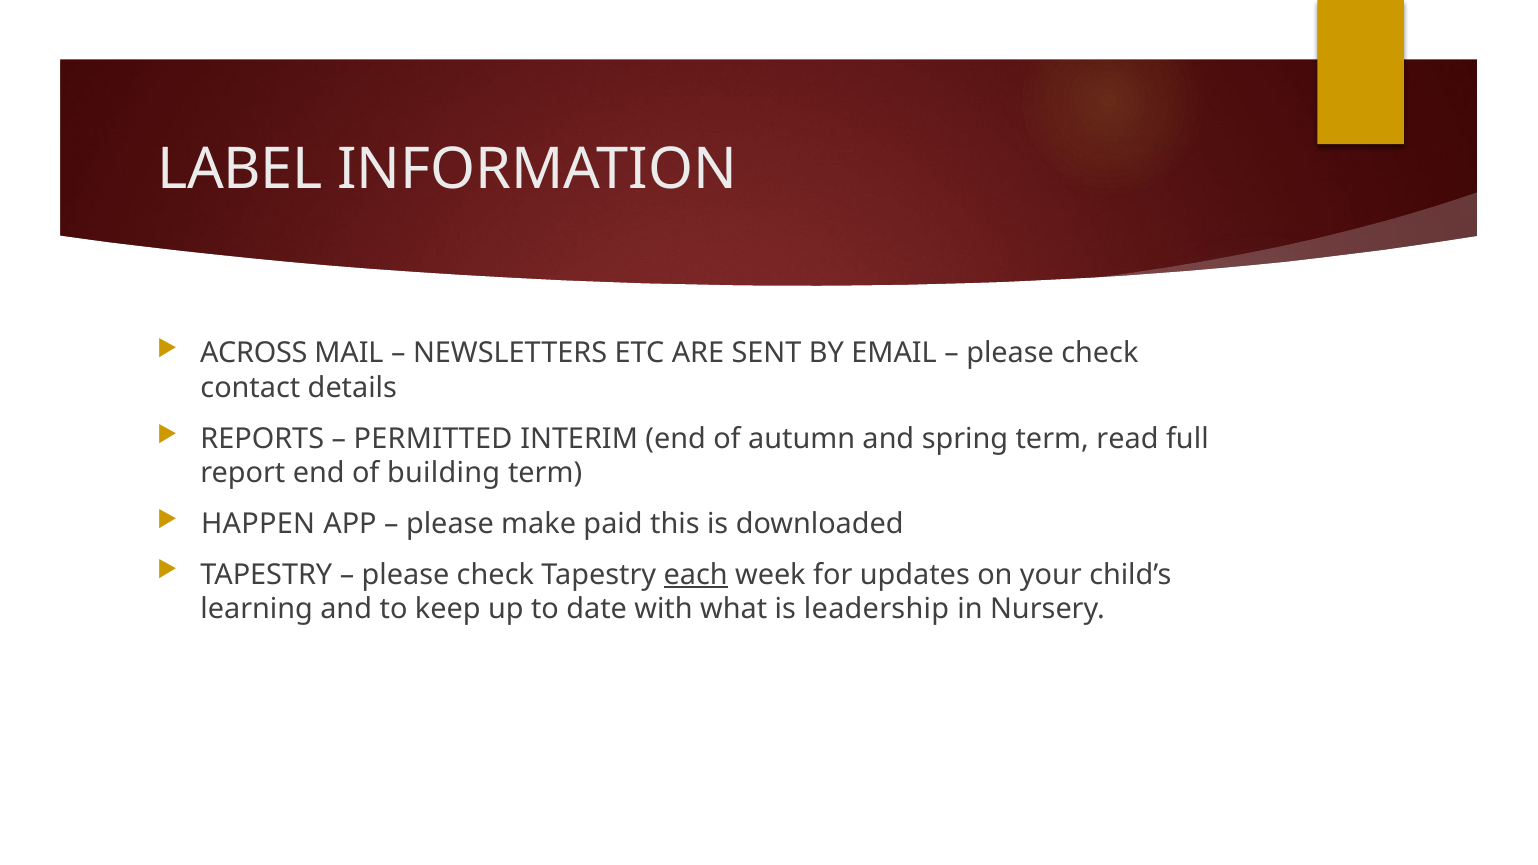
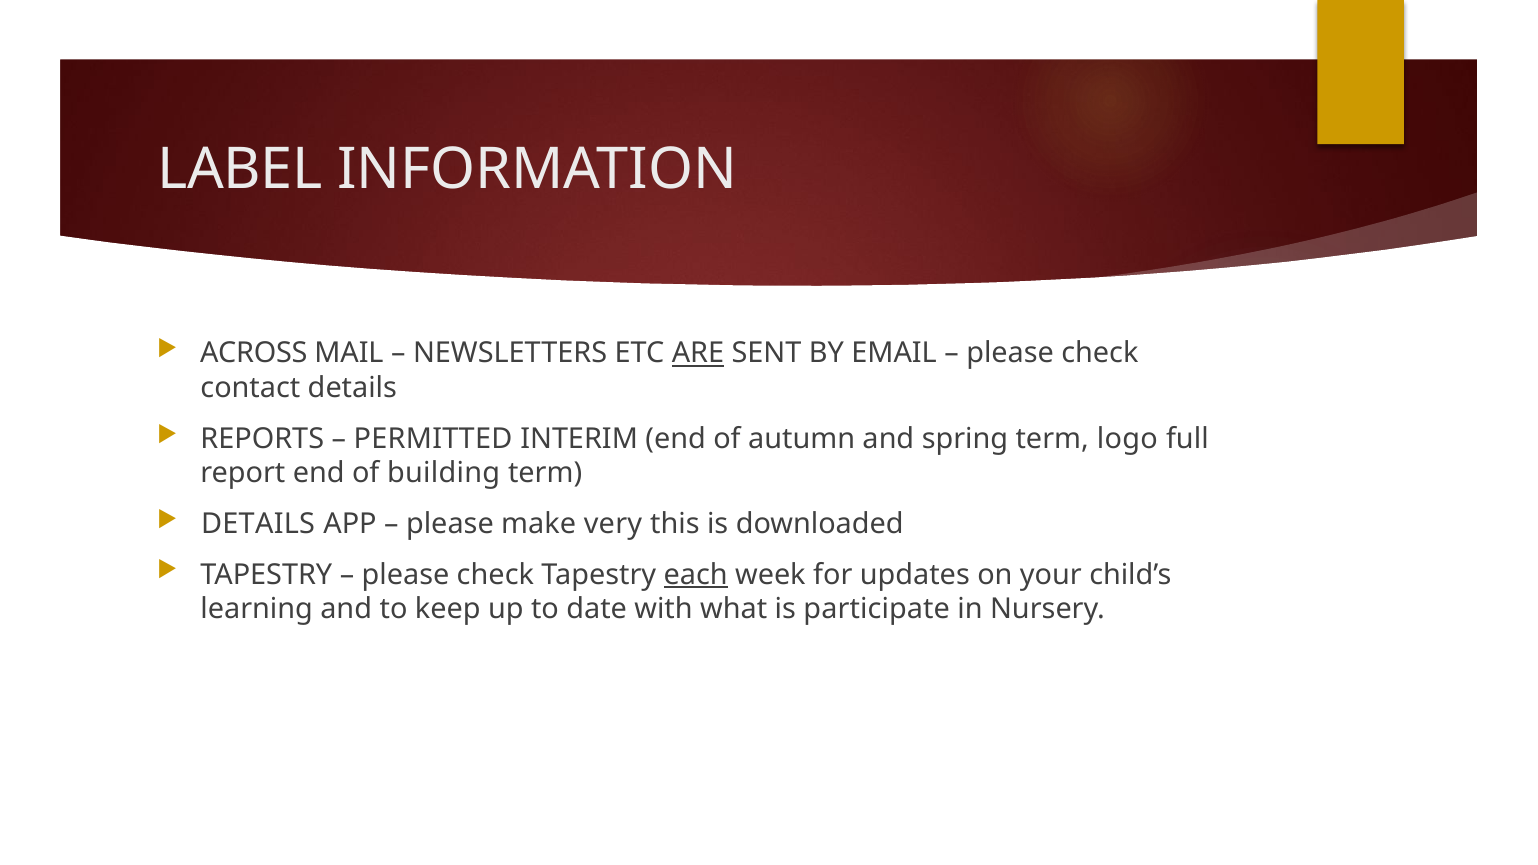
ARE underline: none -> present
read: read -> logo
HAPPEN at (258, 524): HAPPEN -> DETAILS
paid: paid -> very
leadership: leadership -> participate
